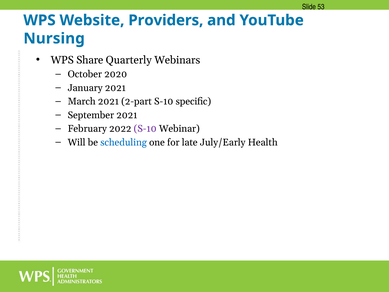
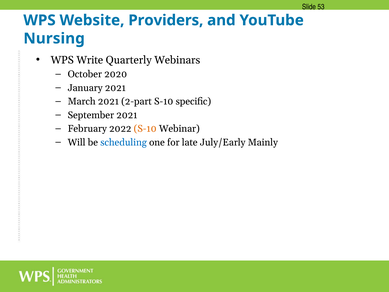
Share: Share -> Write
S-10 at (145, 129) colour: purple -> orange
Health: Health -> Mainly
